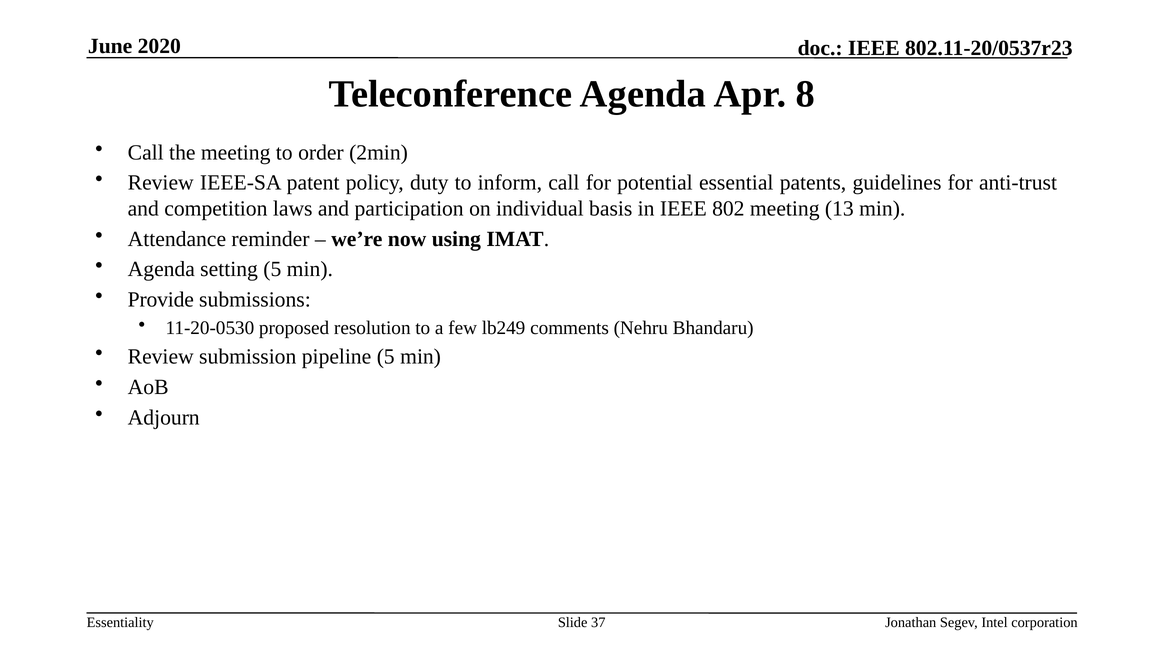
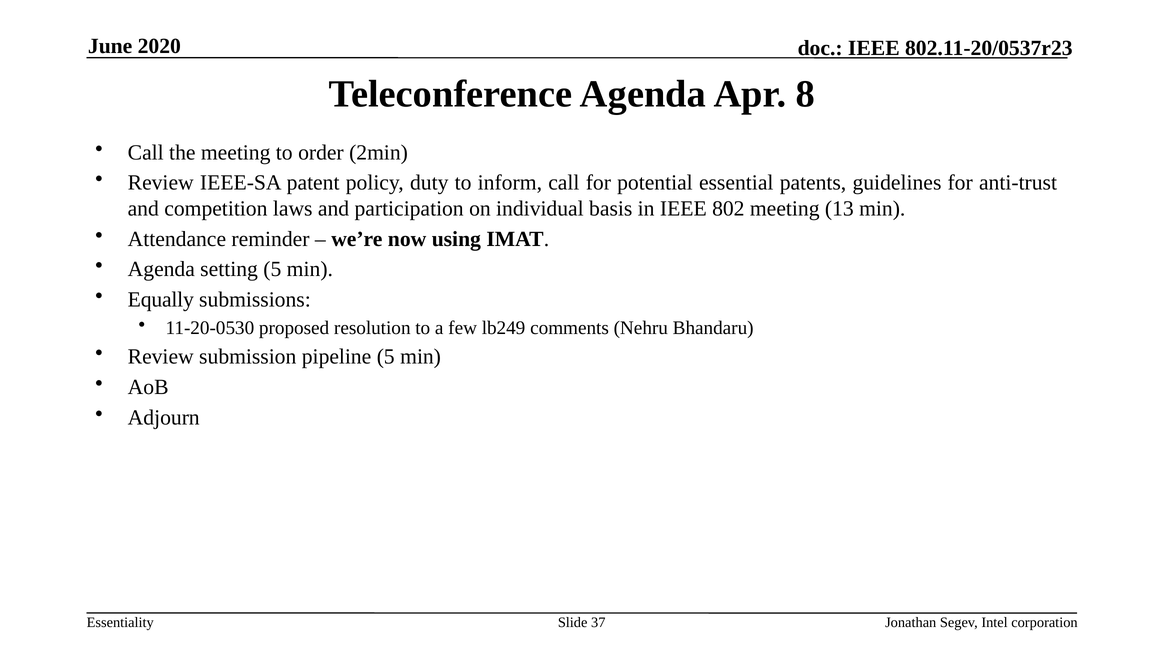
Provide: Provide -> Equally
